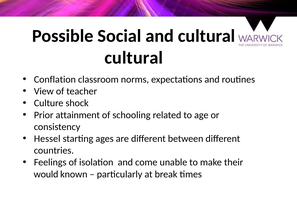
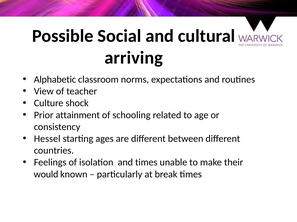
cultural at (134, 58): cultural -> arriving
Conflation: Conflation -> Alphabetic
and come: come -> times
